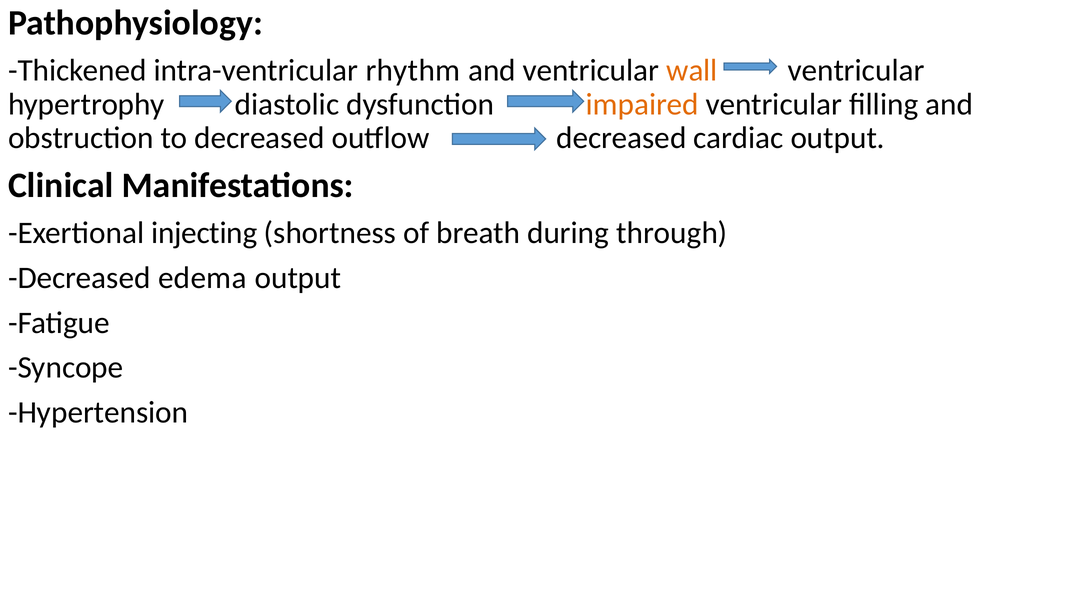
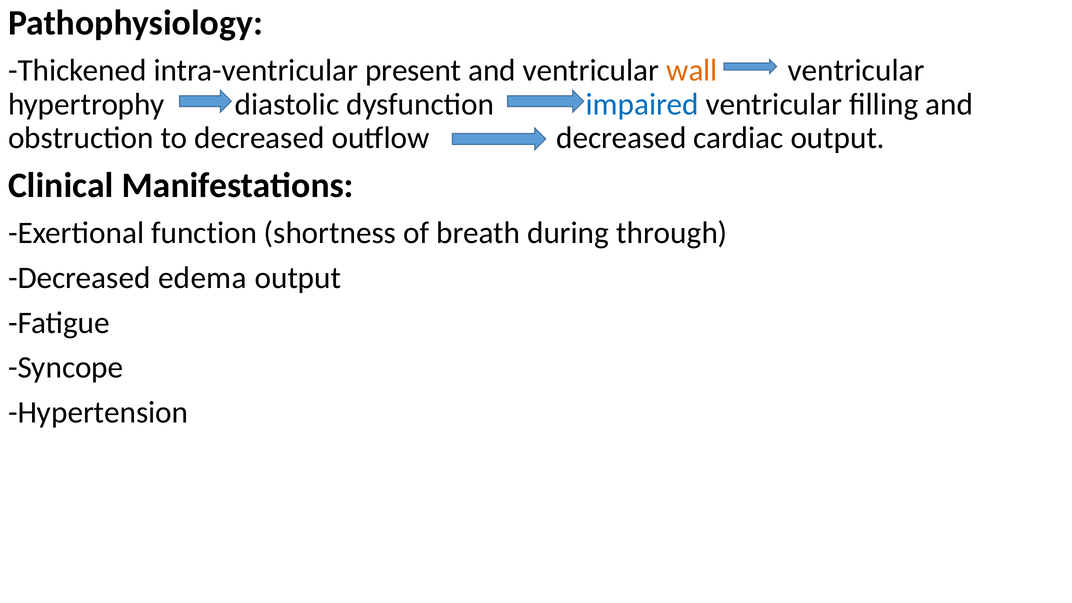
rhythm: rhythm -> present
impaired colour: orange -> blue
injecting: injecting -> function
